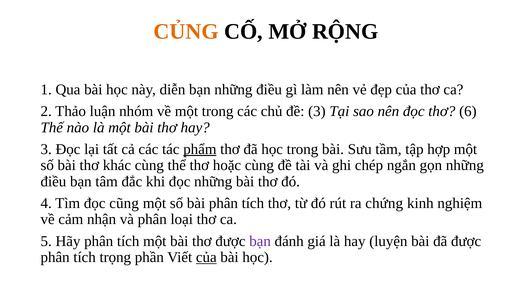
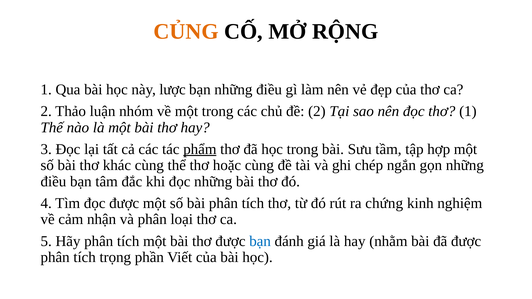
diễn: diễn -> lược
đề 3: 3 -> 2
thơ 6: 6 -> 1
đọc cũng: cũng -> được
bạn at (260, 241) colour: purple -> blue
luyện: luyện -> nhằm
của at (206, 257) underline: present -> none
